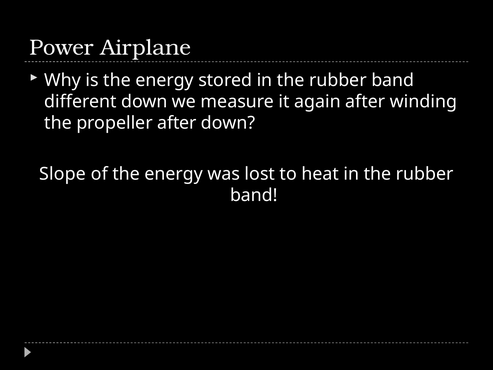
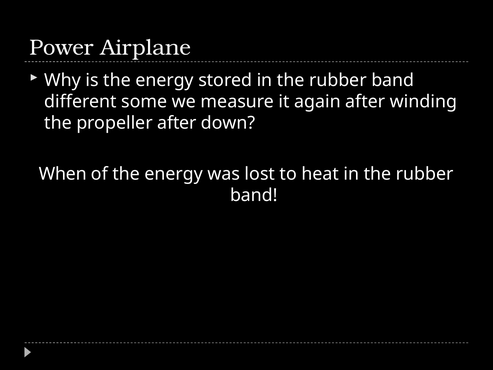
different down: down -> some
Slope: Slope -> When
